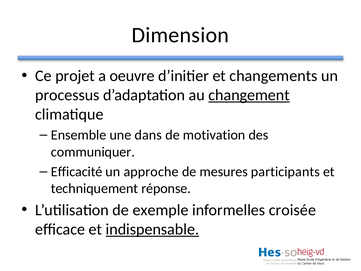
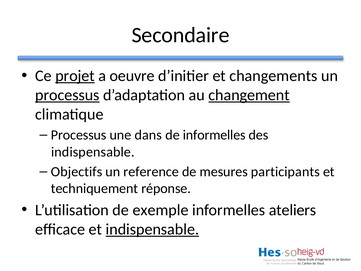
Dimension: Dimension -> Secondaire
projet underline: none -> present
processus at (67, 95) underline: none -> present
Ensemble at (79, 135): Ensemble -> Processus
de motivation: motivation -> informelles
communiquer at (93, 152): communiquer -> indispensable
Efficacité: Efficacité -> Objectifs
approche: approche -> reference
croisée: croisée -> ateliers
